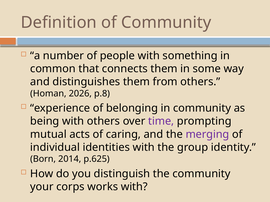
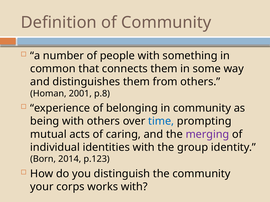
2026: 2026 -> 2001
time colour: purple -> blue
p.625: p.625 -> p.123
